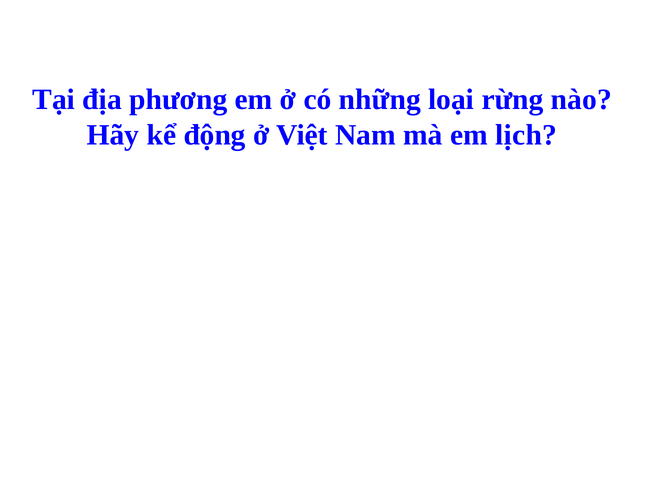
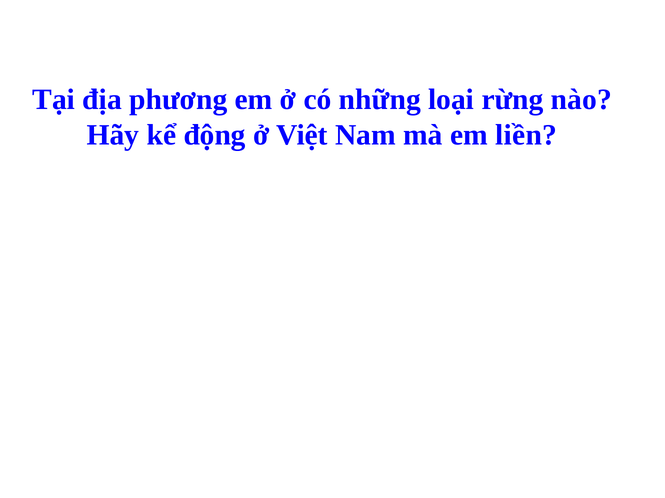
lịch: lịch -> liền
